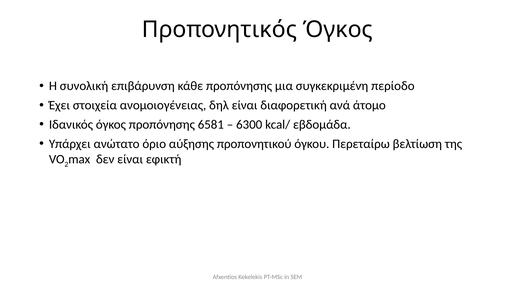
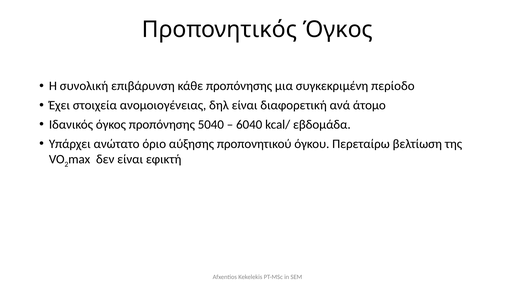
6581: 6581 -> 5040
6300: 6300 -> 6040
